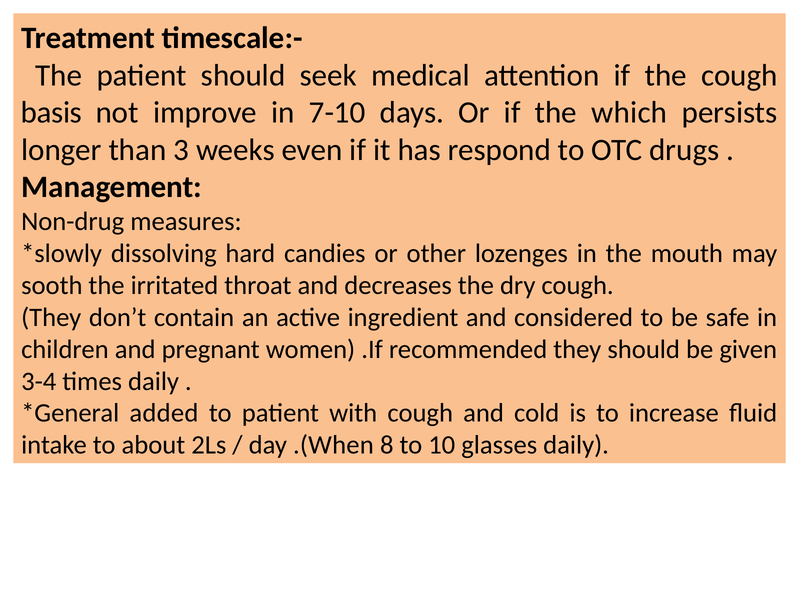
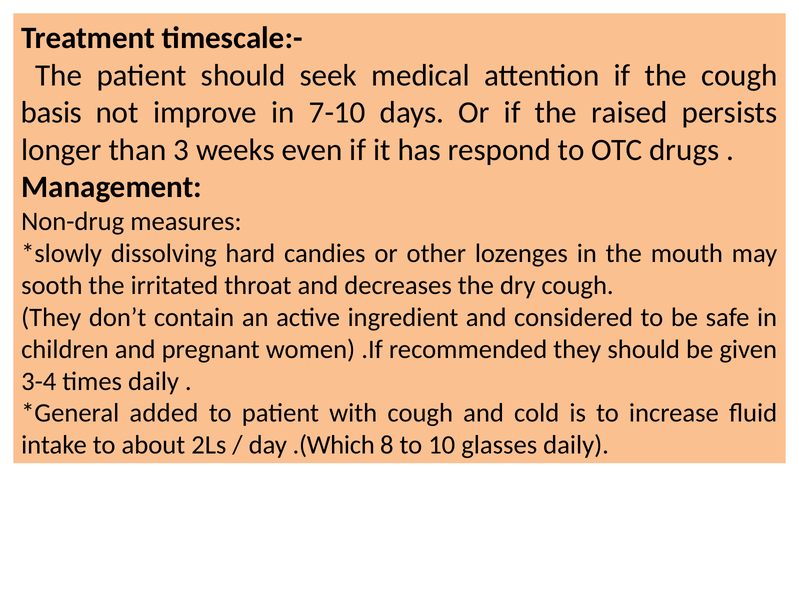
which: which -> raised
.(When: .(When -> .(Which
